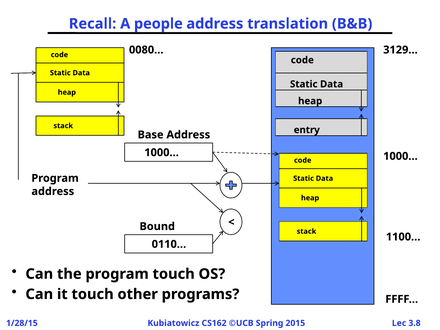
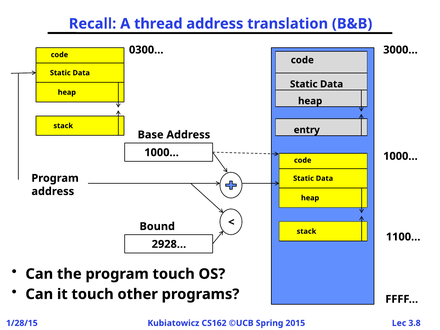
people: people -> thread
0080…: 0080… -> 0300…
3129…: 3129… -> 3000…
0110…: 0110… -> 2928…
